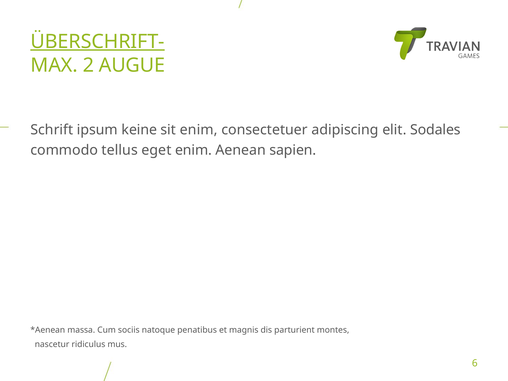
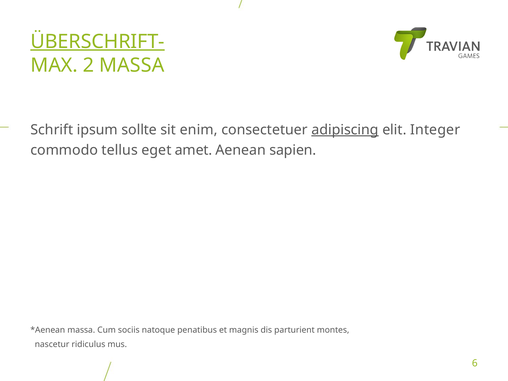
2 AUGUE: AUGUE -> MASSA
keine: keine -> sollte
adipiscing underline: none -> present
Sodales: Sodales -> Integer
eget enim: enim -> amet
